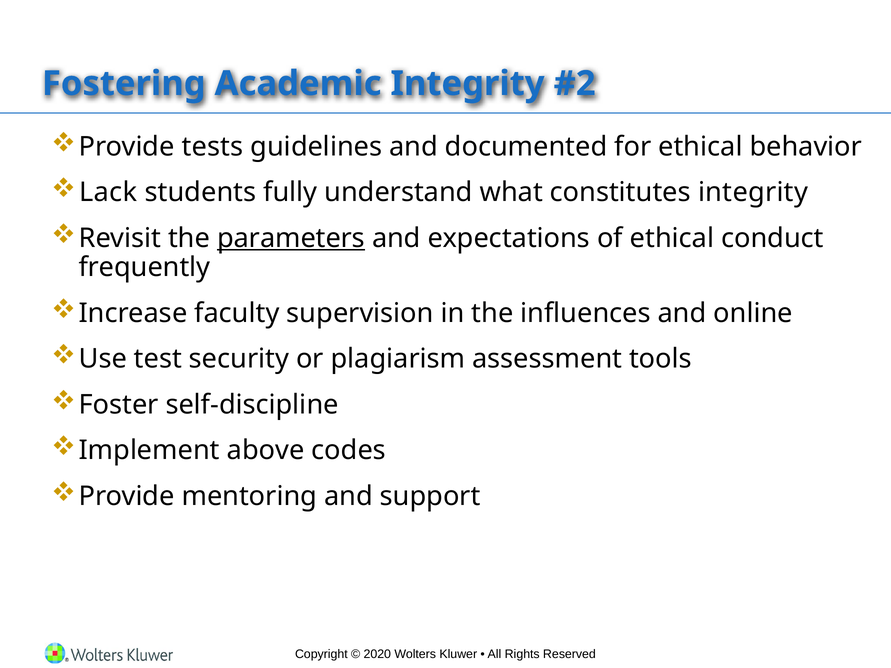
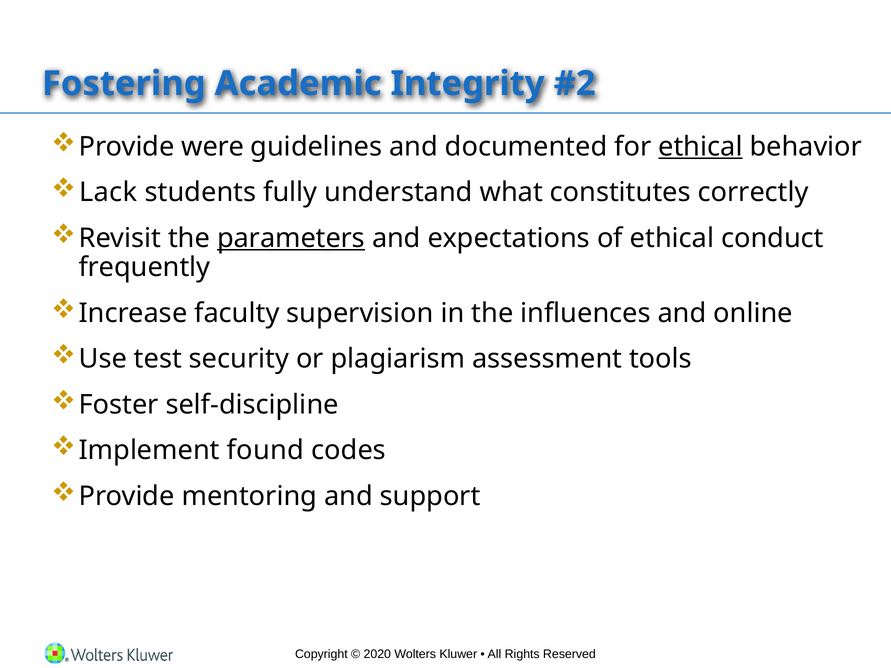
tests: tests -> were
ethical at (700, 147) underline: none -> present
constitutes integrity: integrity -> correctly
above: above -> found
